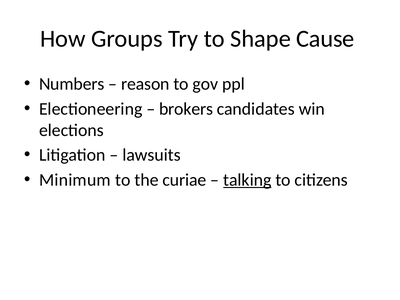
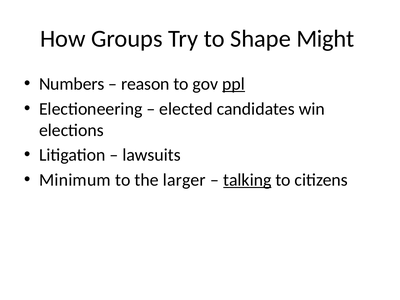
Cause: Cause -> Might
ppl underline: none -> present
brokers: brokers -> elected
curiae: curiae -> larger
